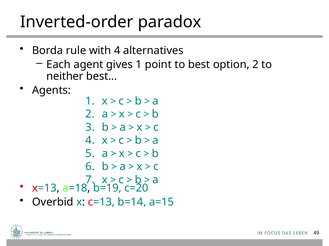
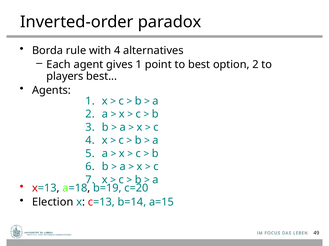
neither: neither -> players
Overbid: Overbid -> Election
